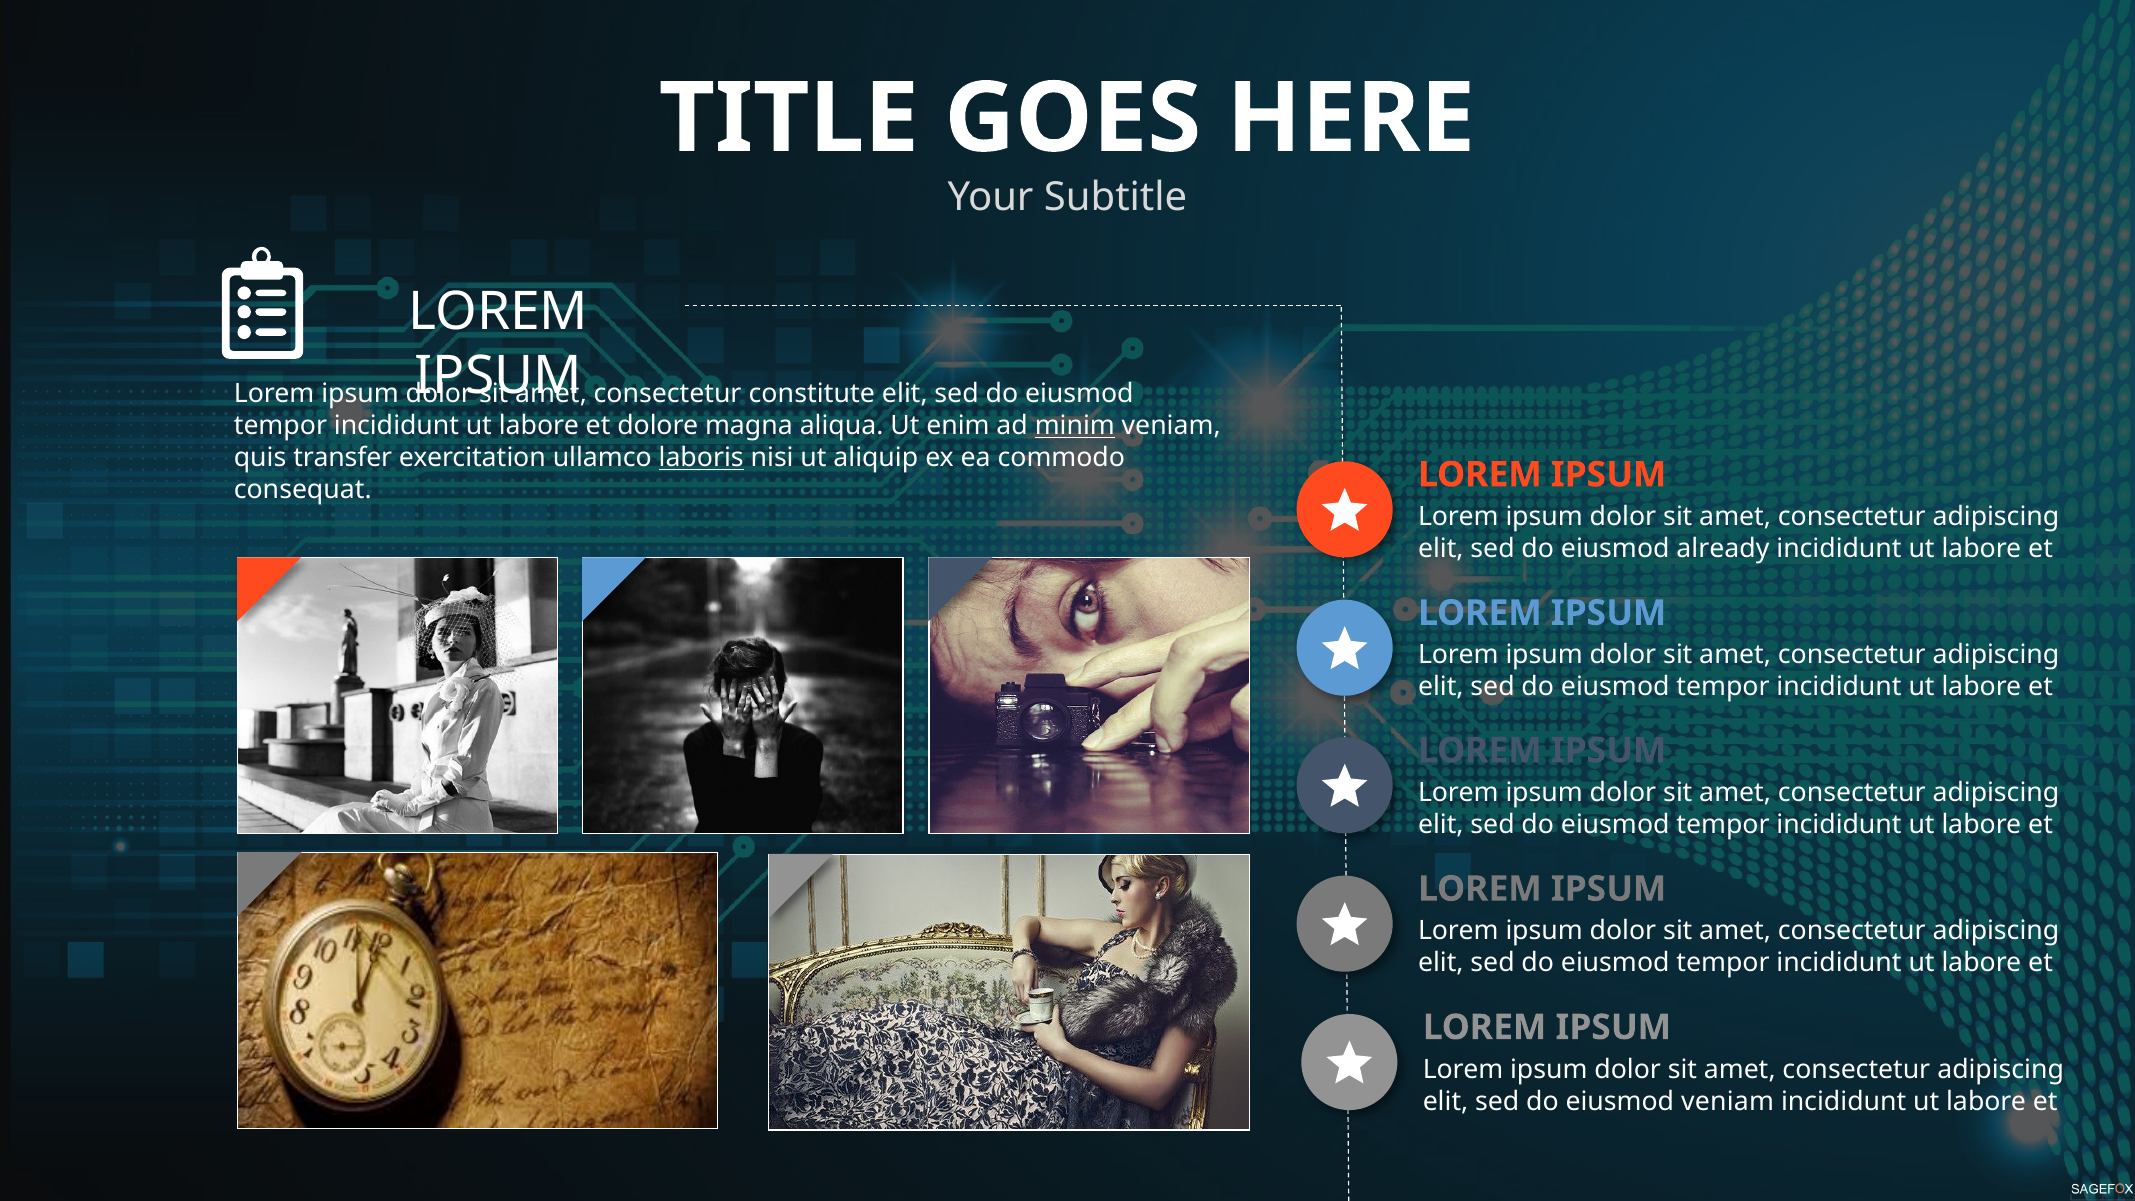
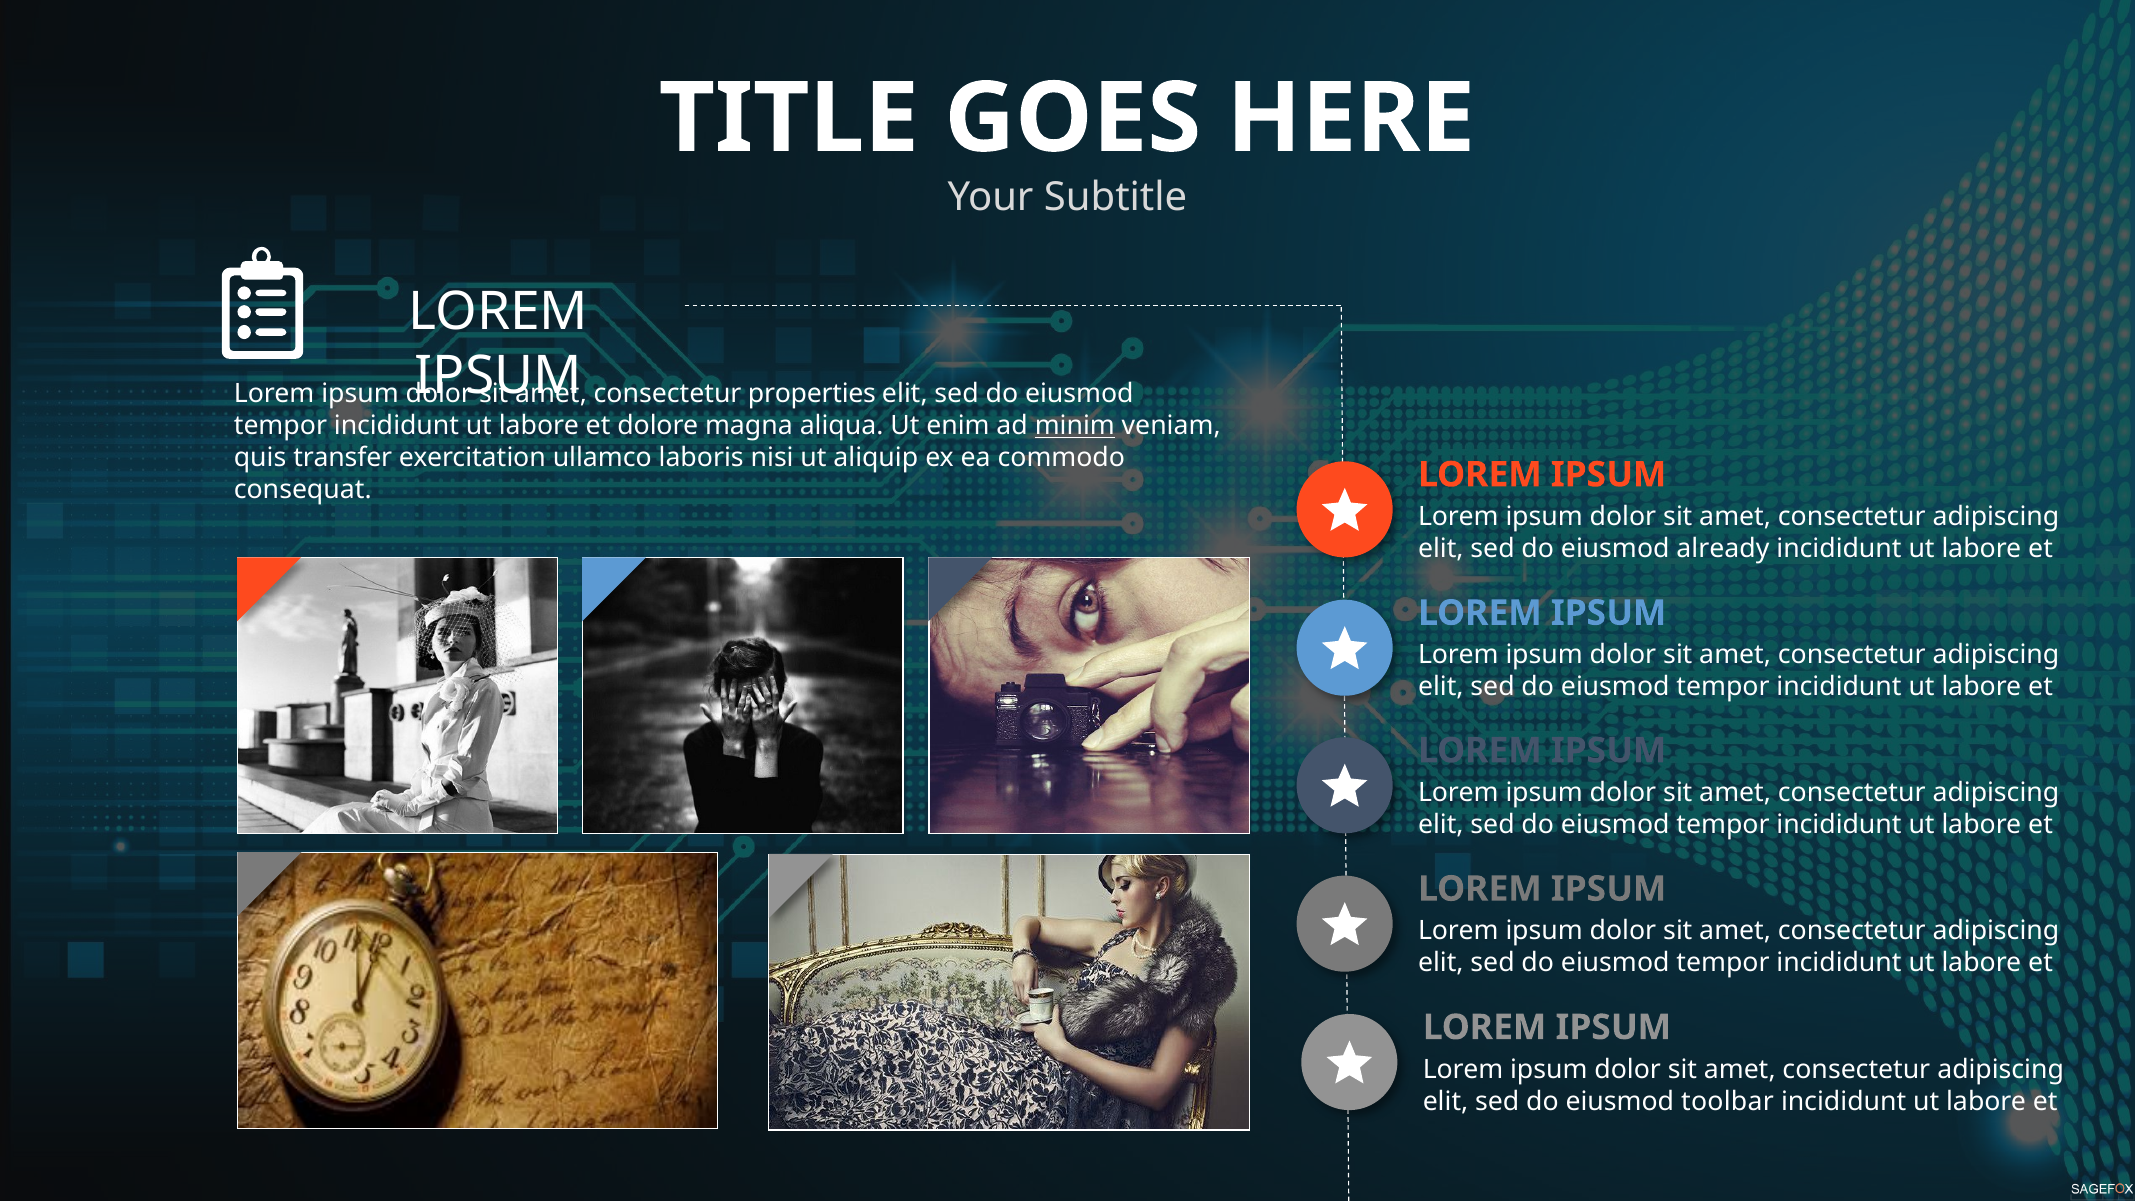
constitute: constitute -> properties
laboris underline: present -> none
eiusmod veniam: veniam -> toolbar
